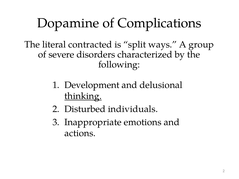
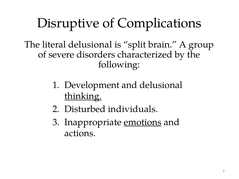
Dopamine: Dopamine -> Disruptive
literal contracted: contracted -> delusional
ways: ways -> brain
emotions underline: none -> present
